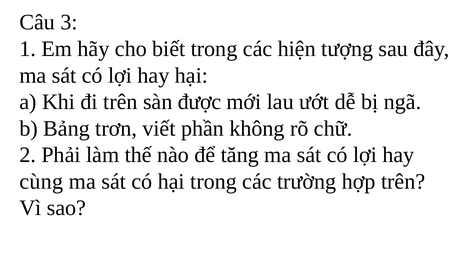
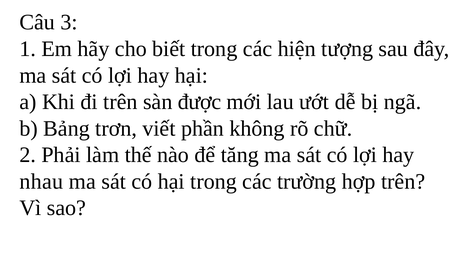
cùng: cùng -> nhau
